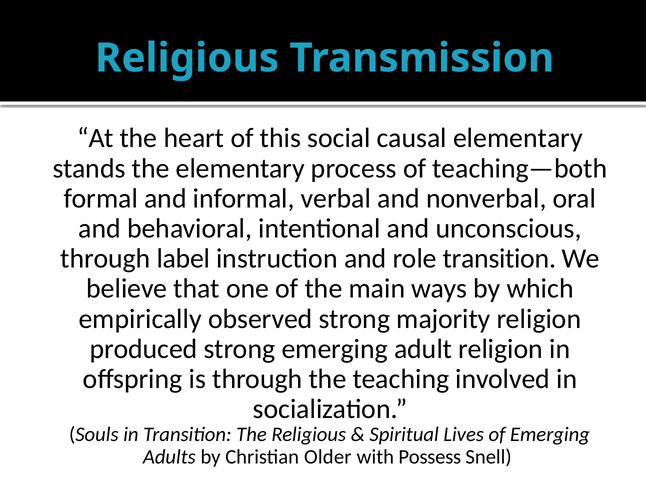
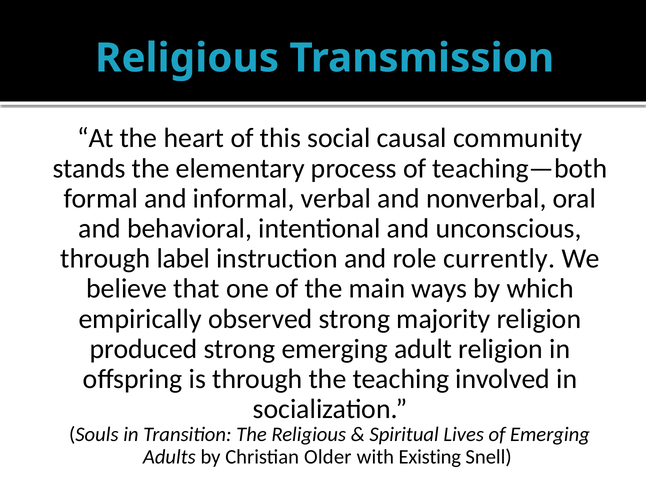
causal elementary: elementary -> community
role transition: transition -> currently
Possess: Possess -> Existing
